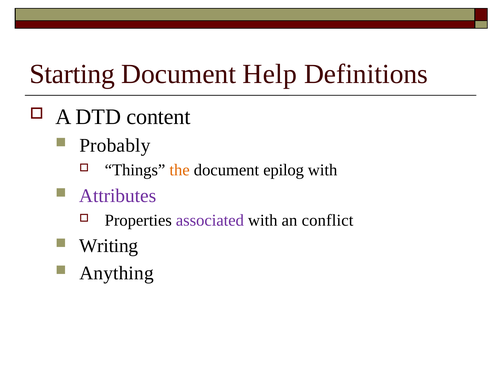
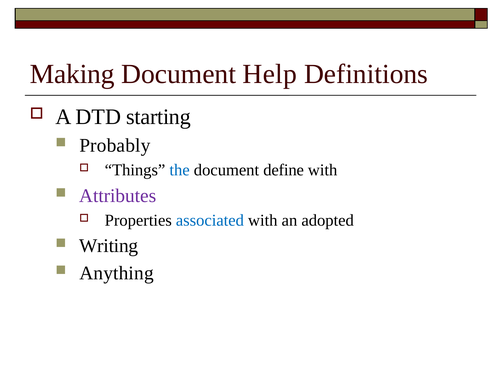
Starting: Starting -> Making
content: content -> starting
the colour: orange -> blue
epilog: epilog -> define
associated colour: purple -> blue
conflict: conflict -> adopted
